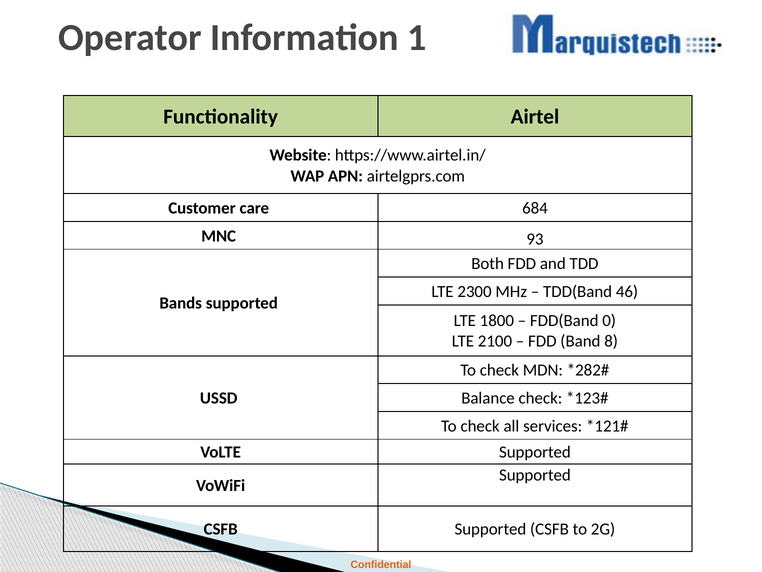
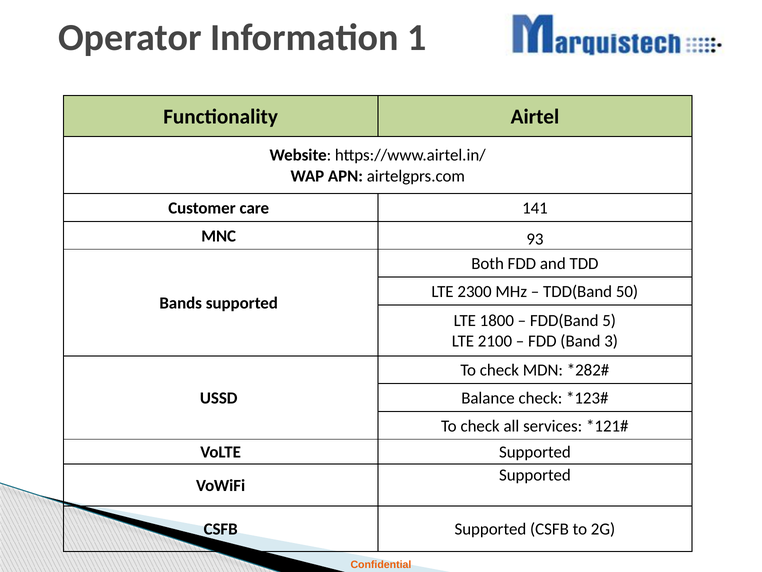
684: 684 -> 141
46: 46 -> 50
0: 0 -> 5
8: 8 -> 3
